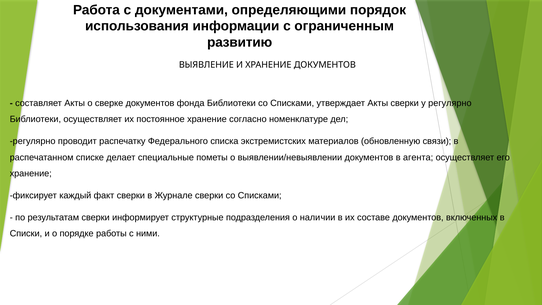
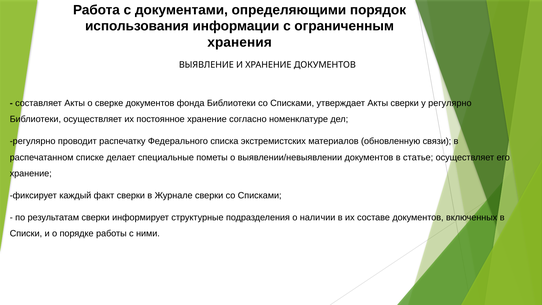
развитию: развитию -> хранения
агента: агента -> статье
